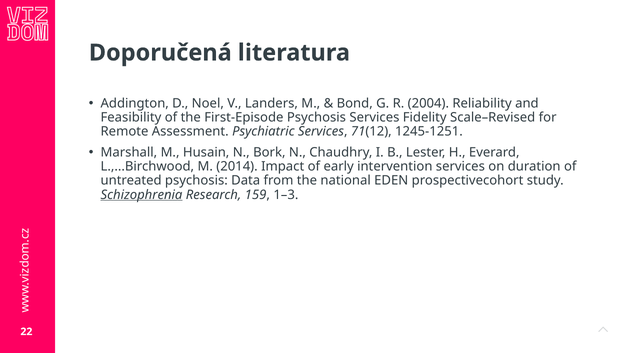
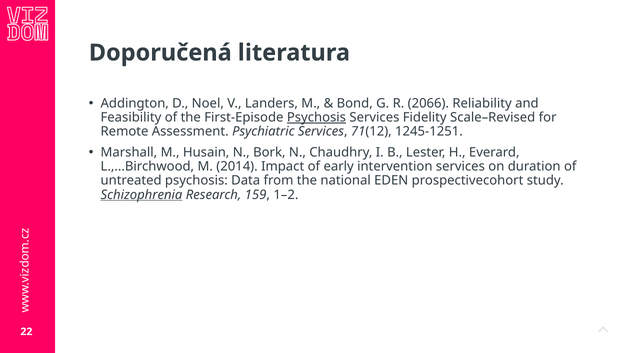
2004: 2004 -> 2066
Psychosis at (316, 118) underline: none -> present
1–3: 1–3 -> 1–2
